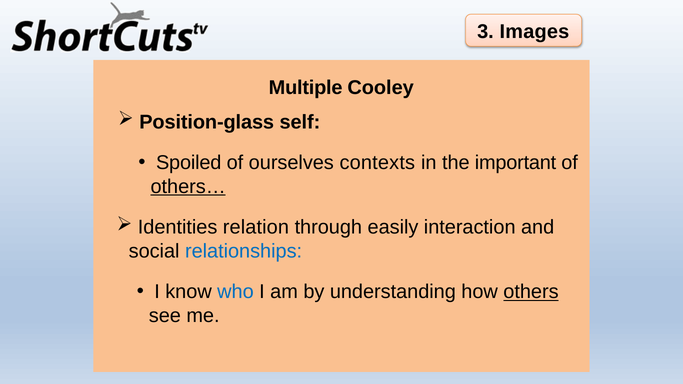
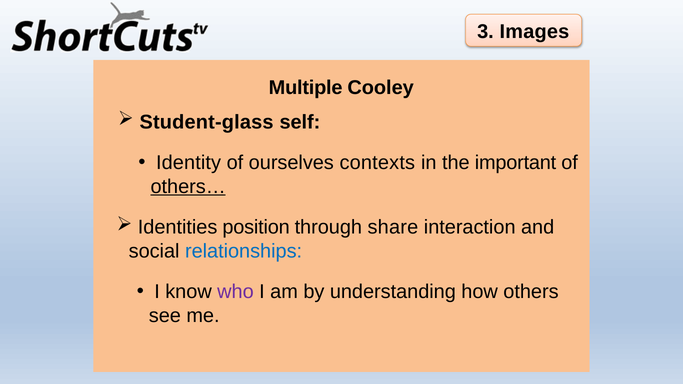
Position-glass: Position-glass -> Student-glass
Spoiled: Spoiled -> Identity
relation: relation -> position
easily: easily -> share
who colour: blue -> purple
others underline: present -> none
